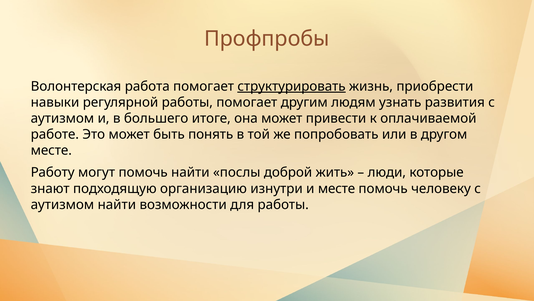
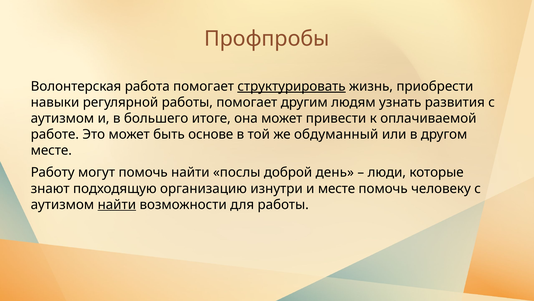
понять: понять -> основе
попробовать: попробовать -> обдуманный
жить: жить -> день
найти at (117, 204) underline: none -> present
